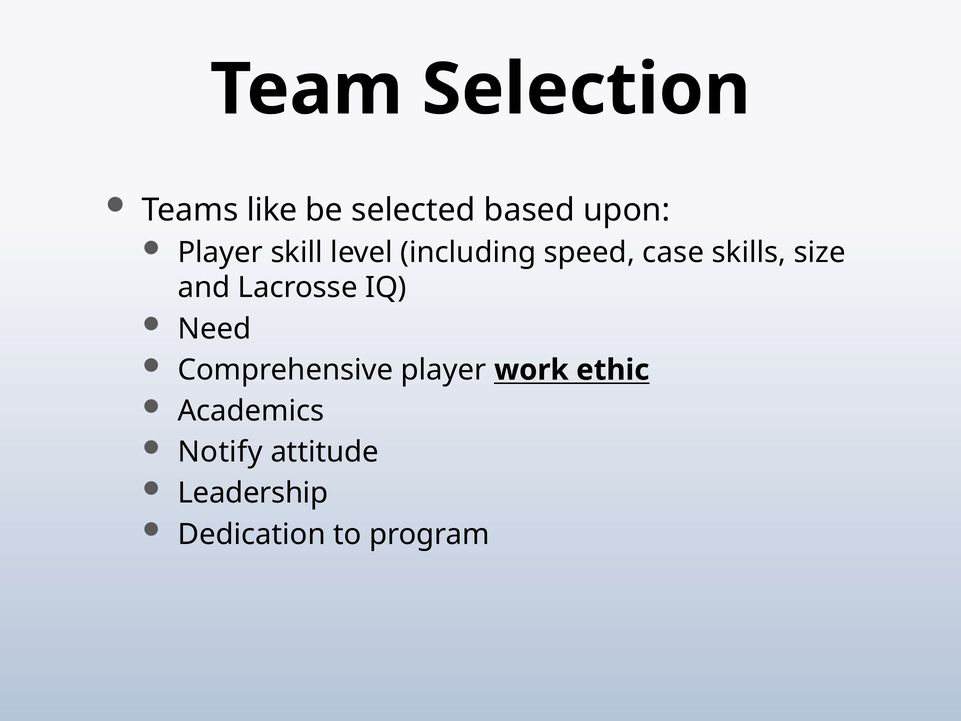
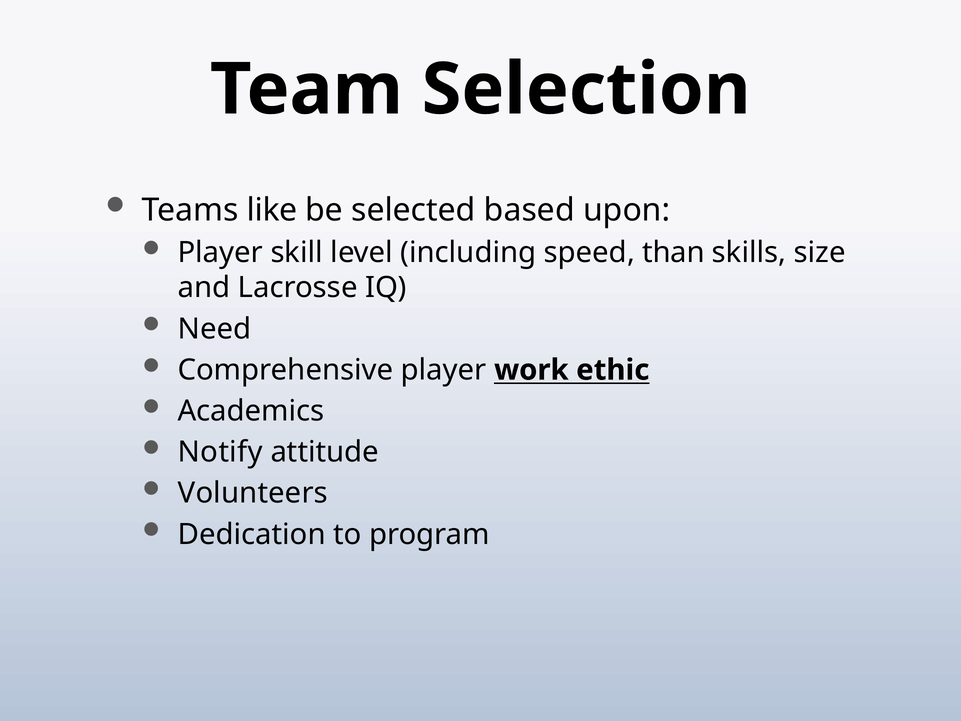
case: case -> than
Leadership: Leadership -> Volunteers
